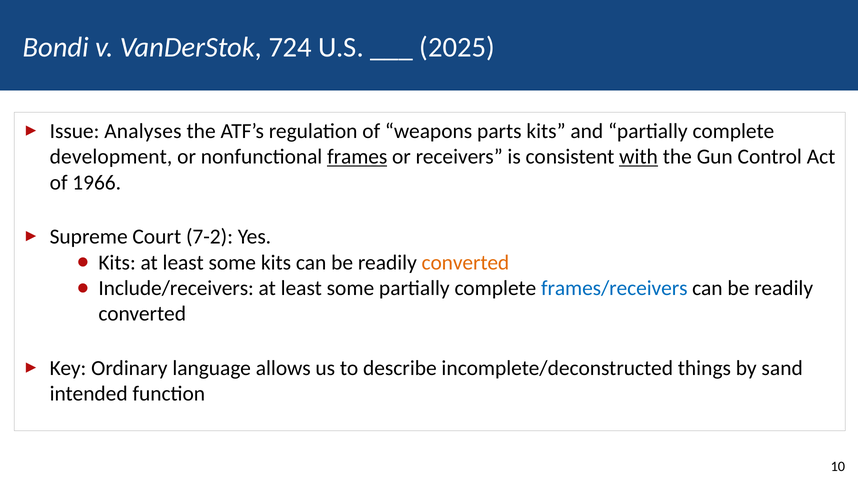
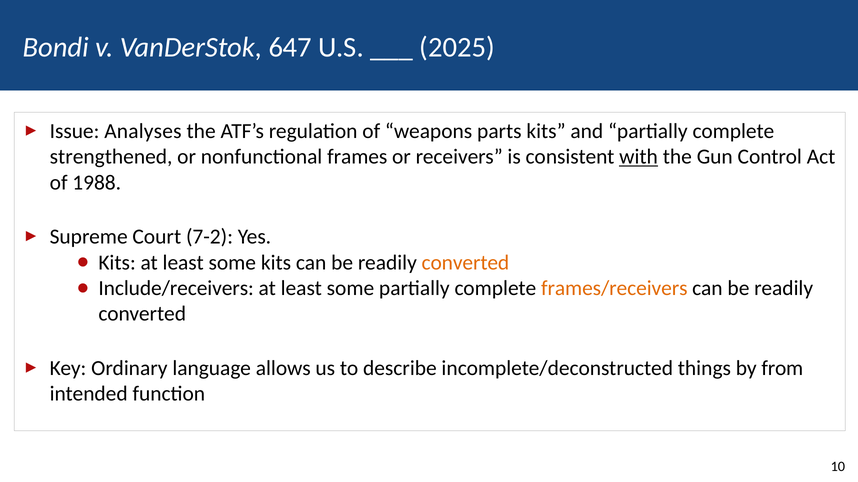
724: 724 -> 647
development: development -> strengthened
frames underline: present -> none
1966: 1966 -> 1988
frames/receivers colour: blue -> orange
sand: sand -> from
